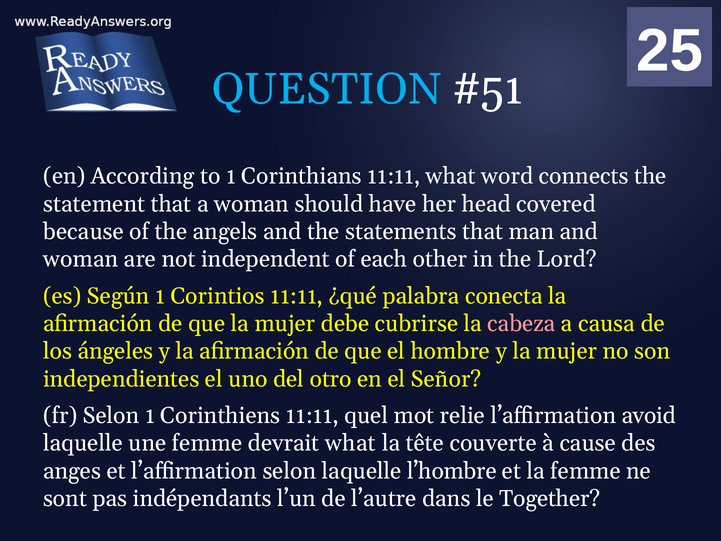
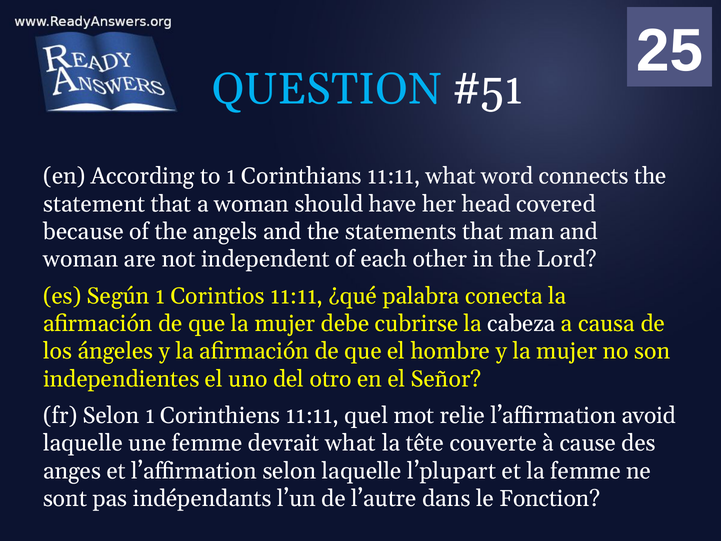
cabeza colour: pink -> white
l’hombre: l’hombre -> l’plupart
Together: Together -> Fonction
